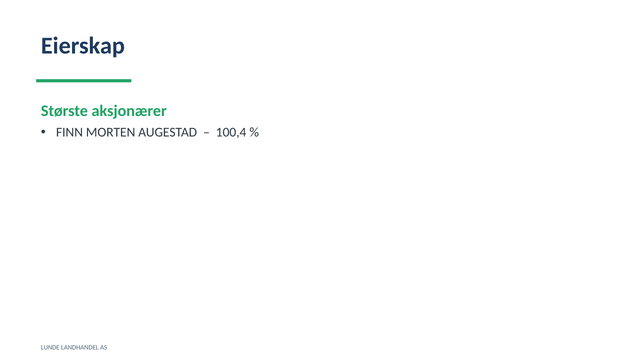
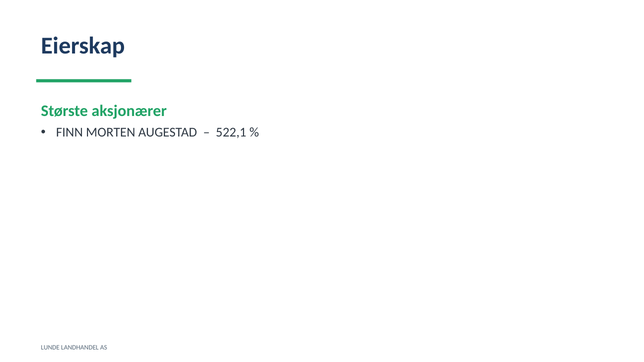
100,4: 100,4 -> 522,1
